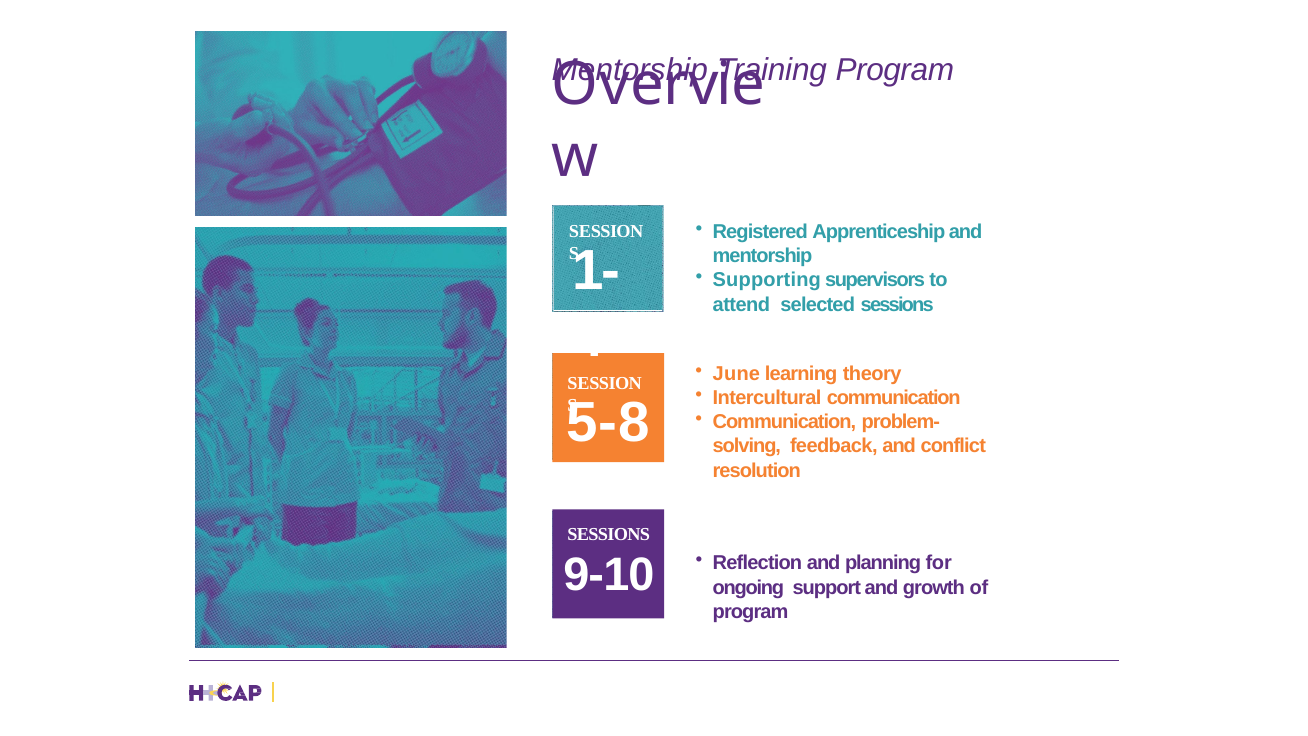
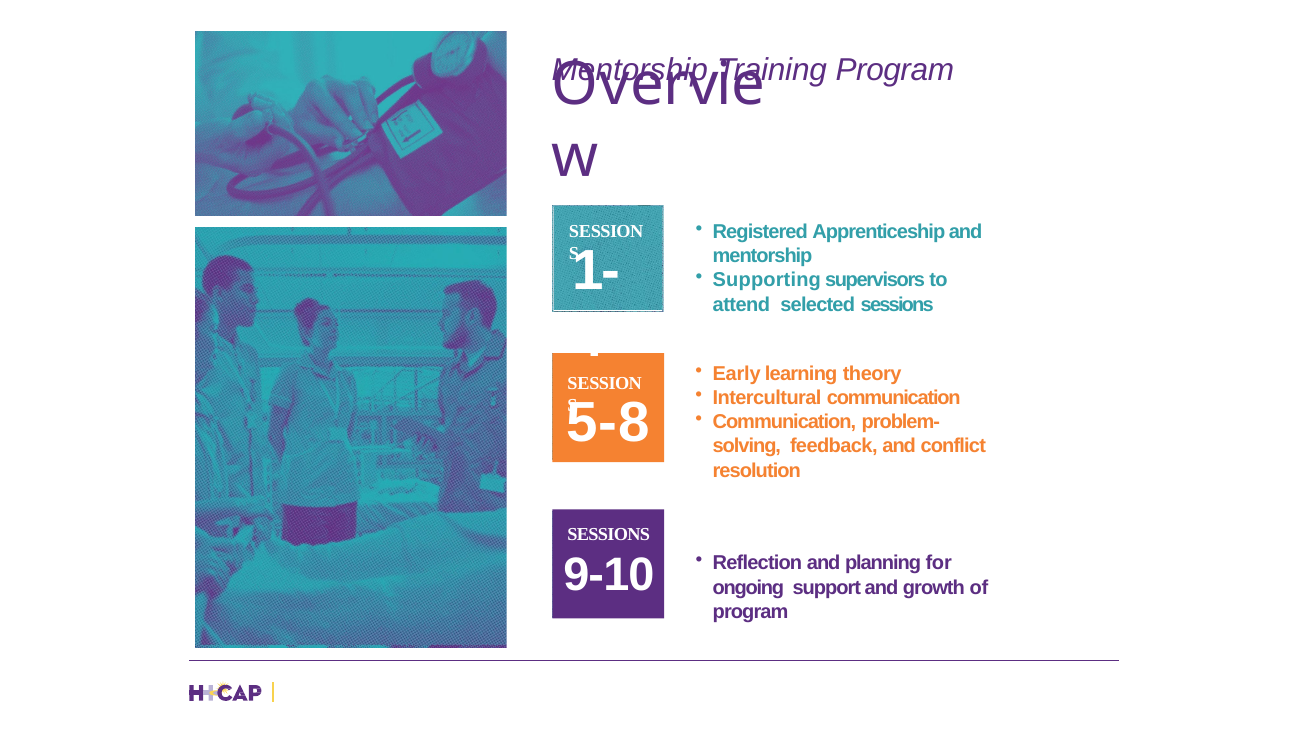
June: June -> Early
